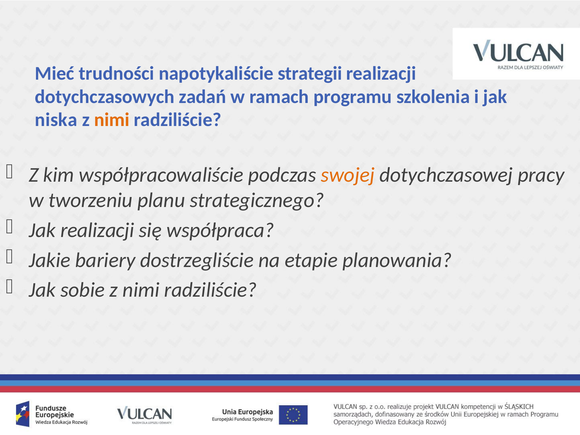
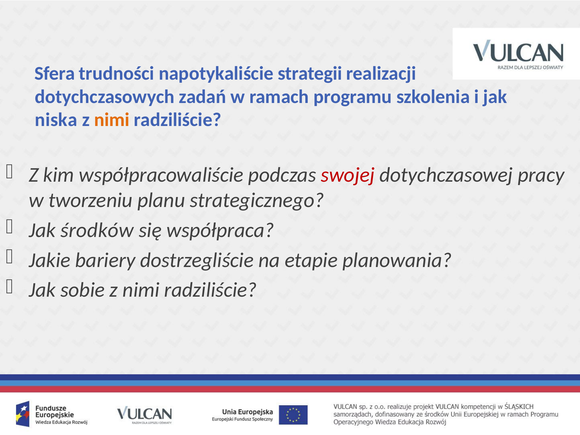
Mieć: Mieć -> Sfera
swojej colour: orange -> red
Jak realizacji: realizacji -> środków
